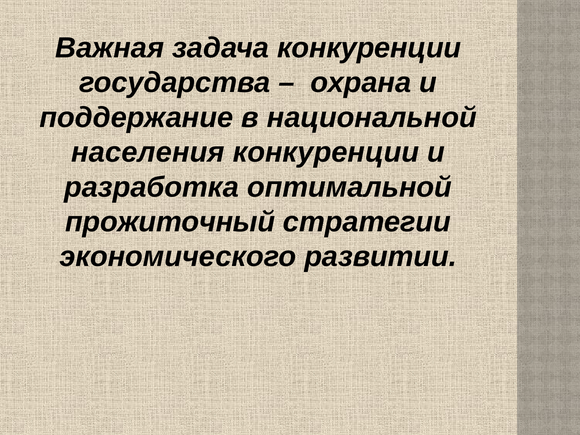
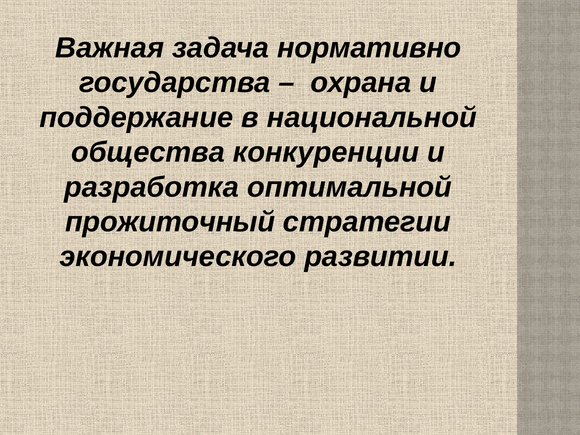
задача конкуренции: конкуренции -> нормативно
населения: населения -> общества
